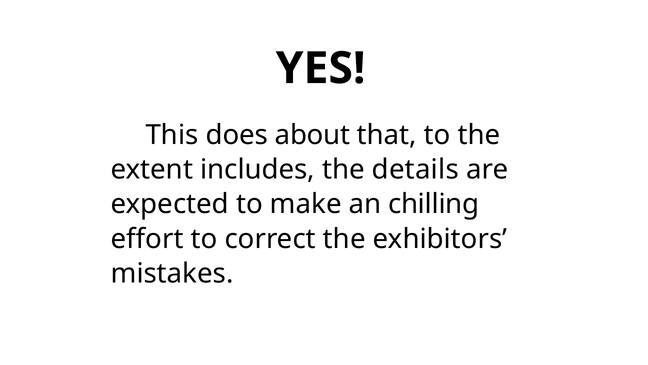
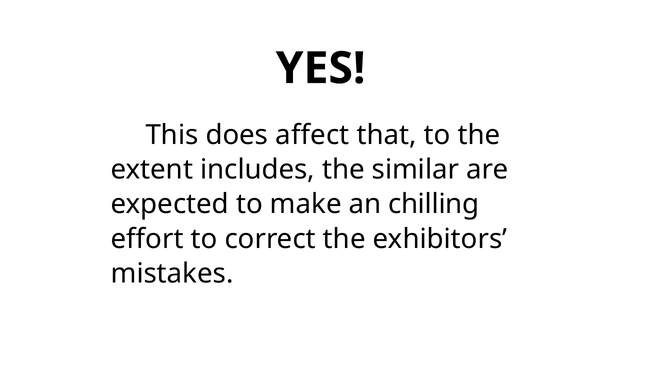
about: about -> affect
details: details -> similar
